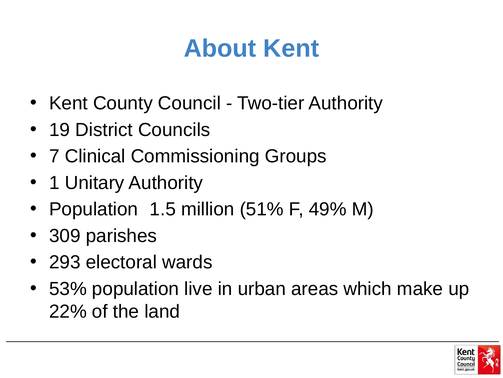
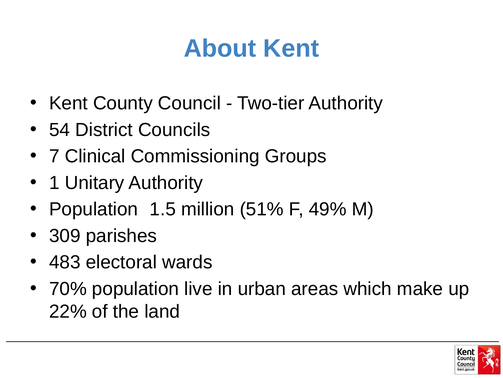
19: 19 -> 54
293: 293 -> 483
53%: 53% -> 70%
